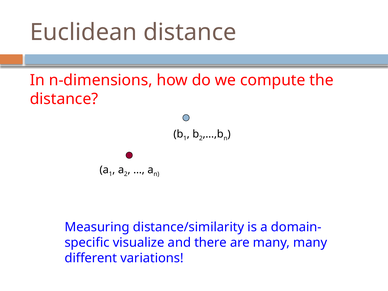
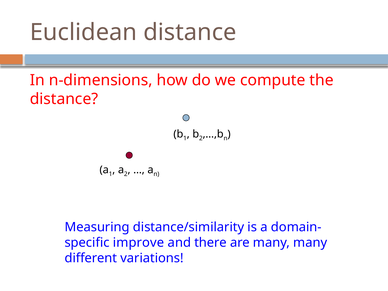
visualize: visualize -> improve
